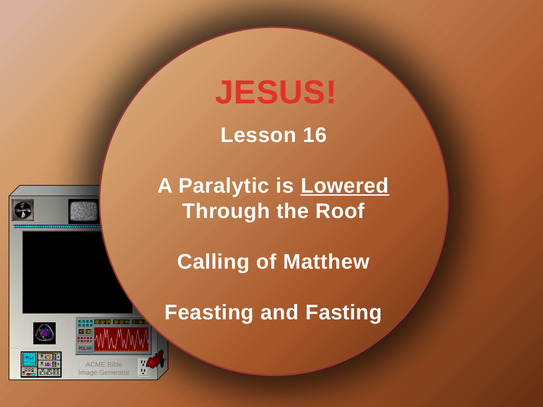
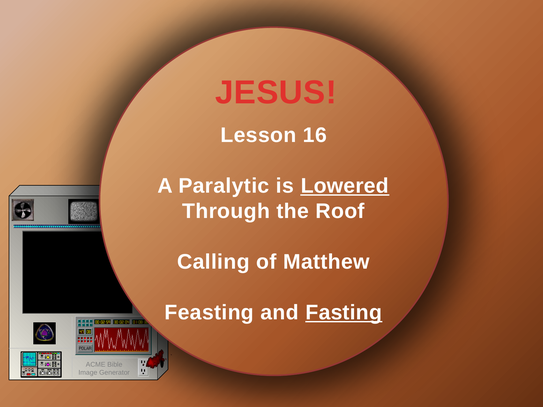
Fasting underline: none -> present
